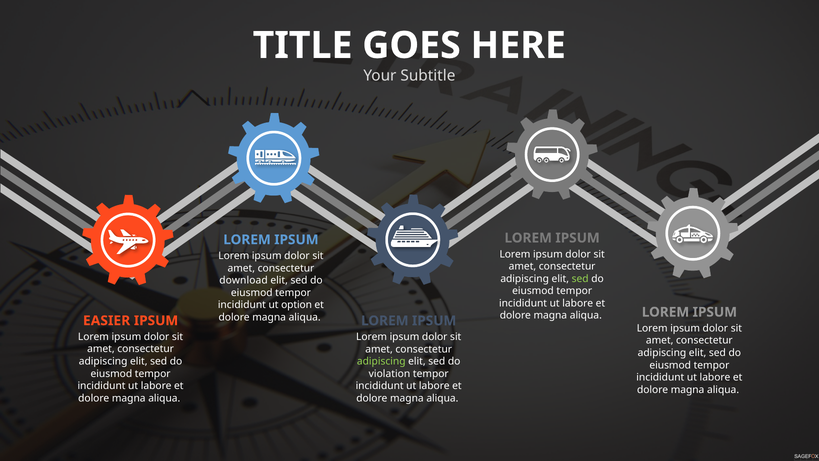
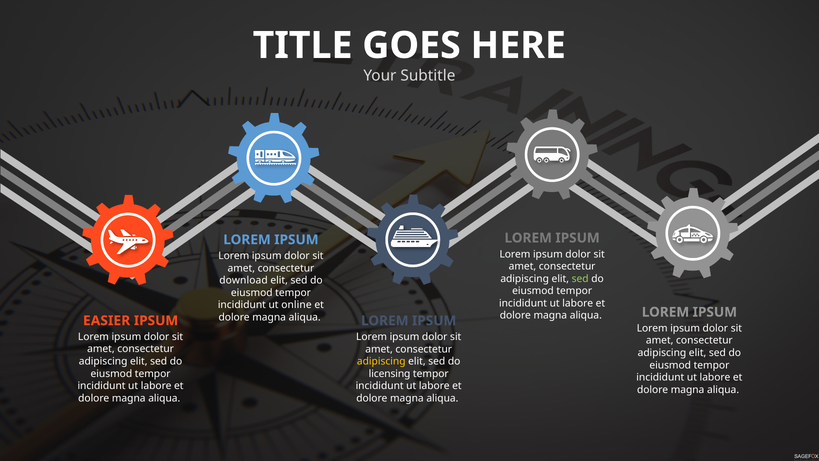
option: option -> online
adipiscing at (381, 361) colour: light green -> yellow
violation: violation -> licensing
